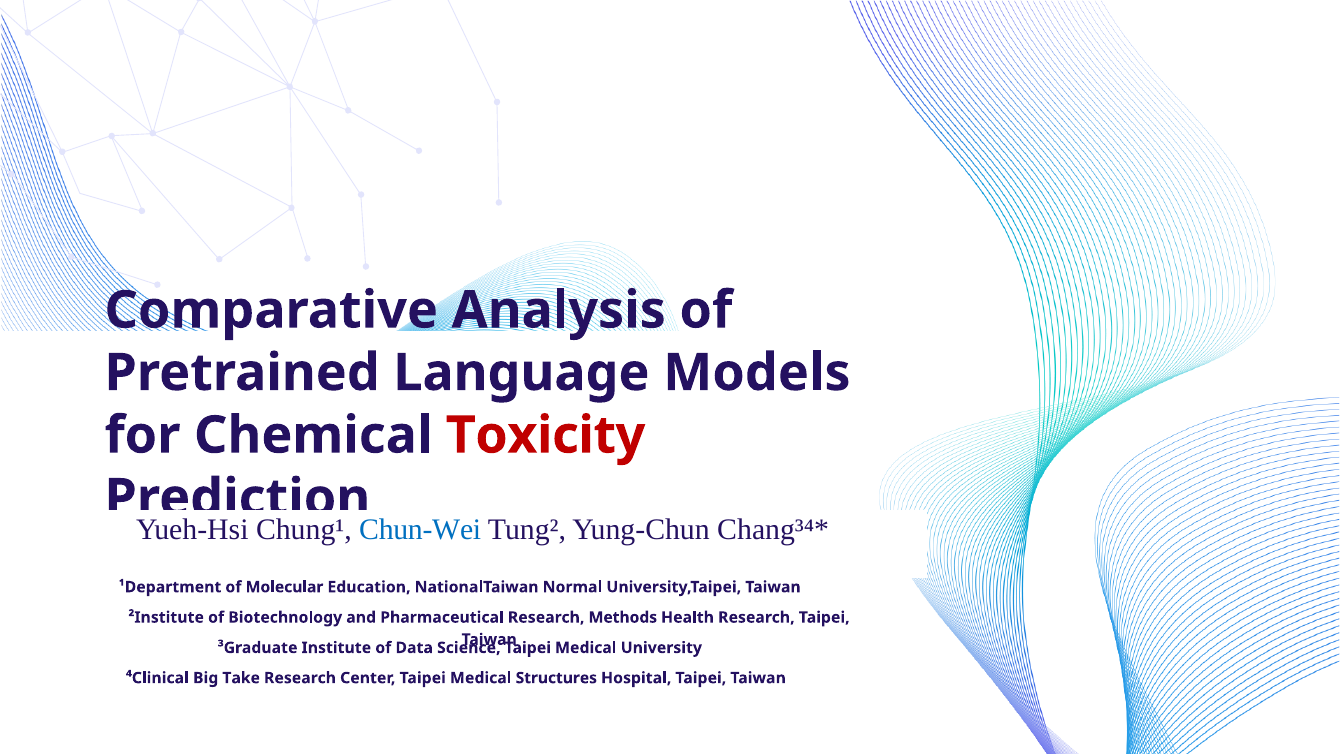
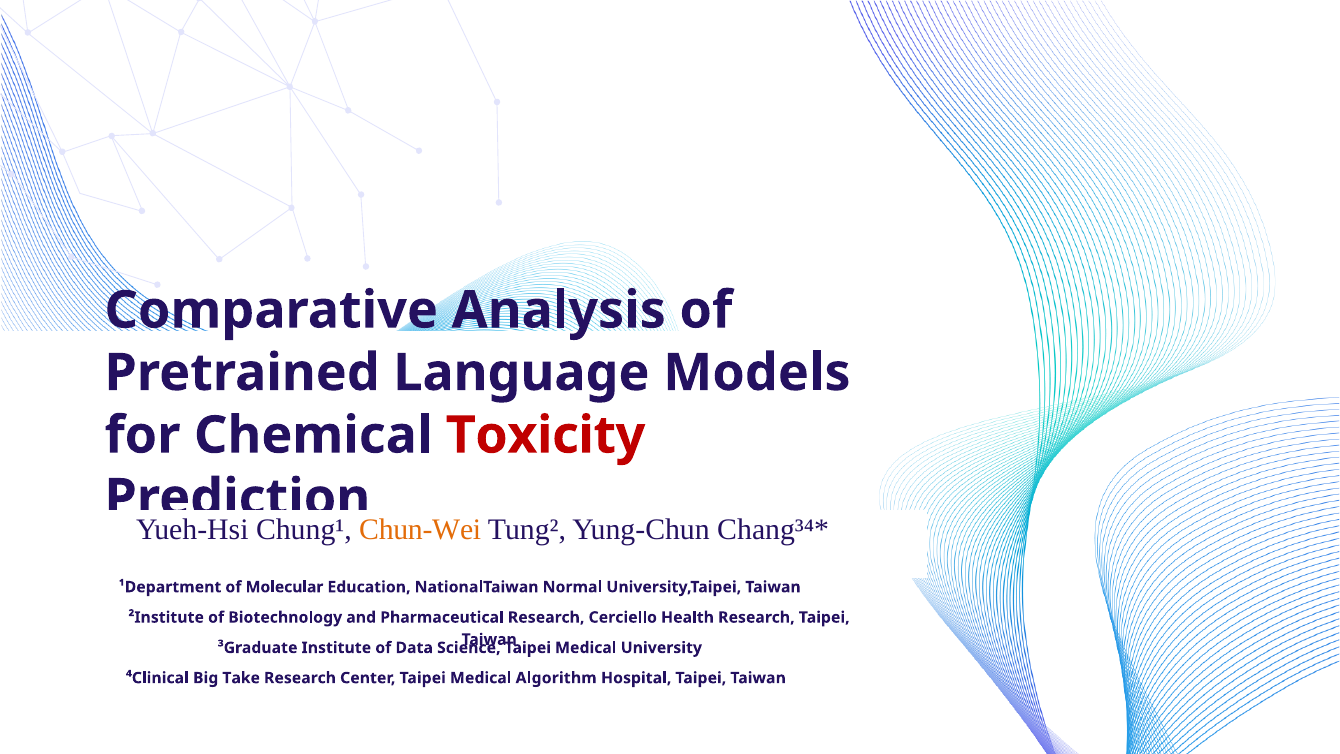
Chun-Wei colour: blue -> orange
Methods: Methods -> Cerciello
Structures: Structures -> Algorithm
